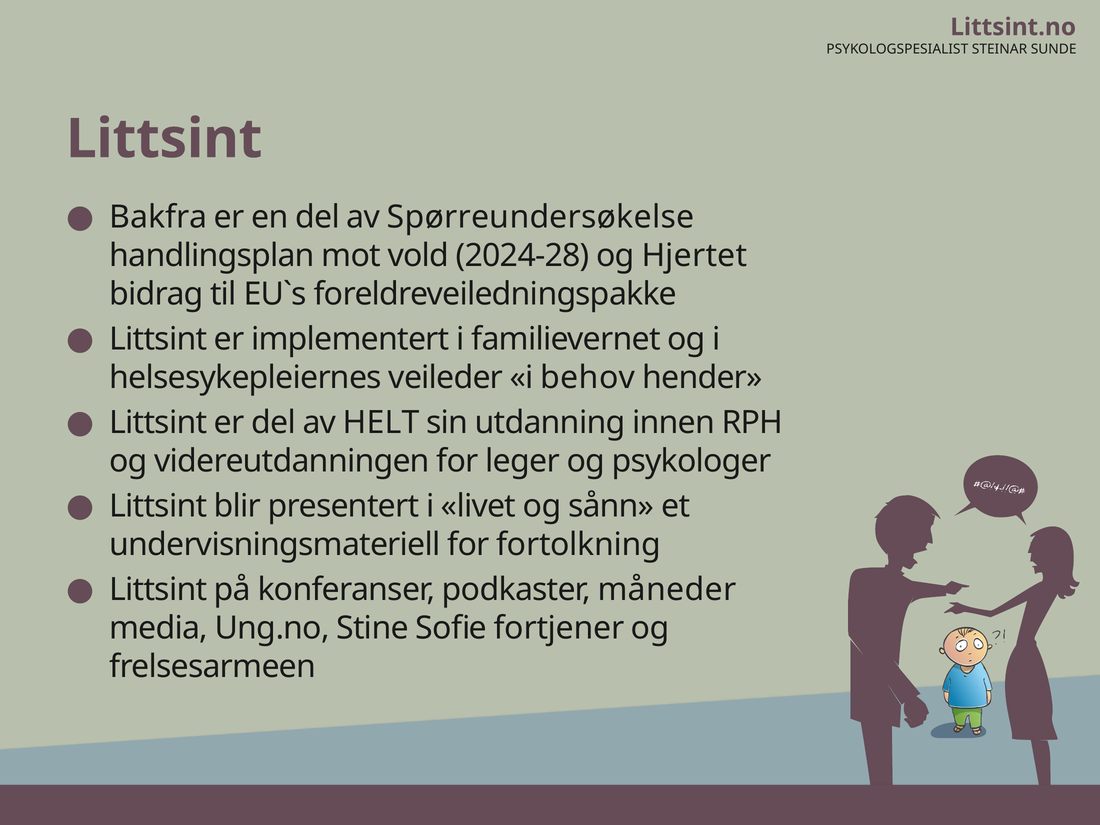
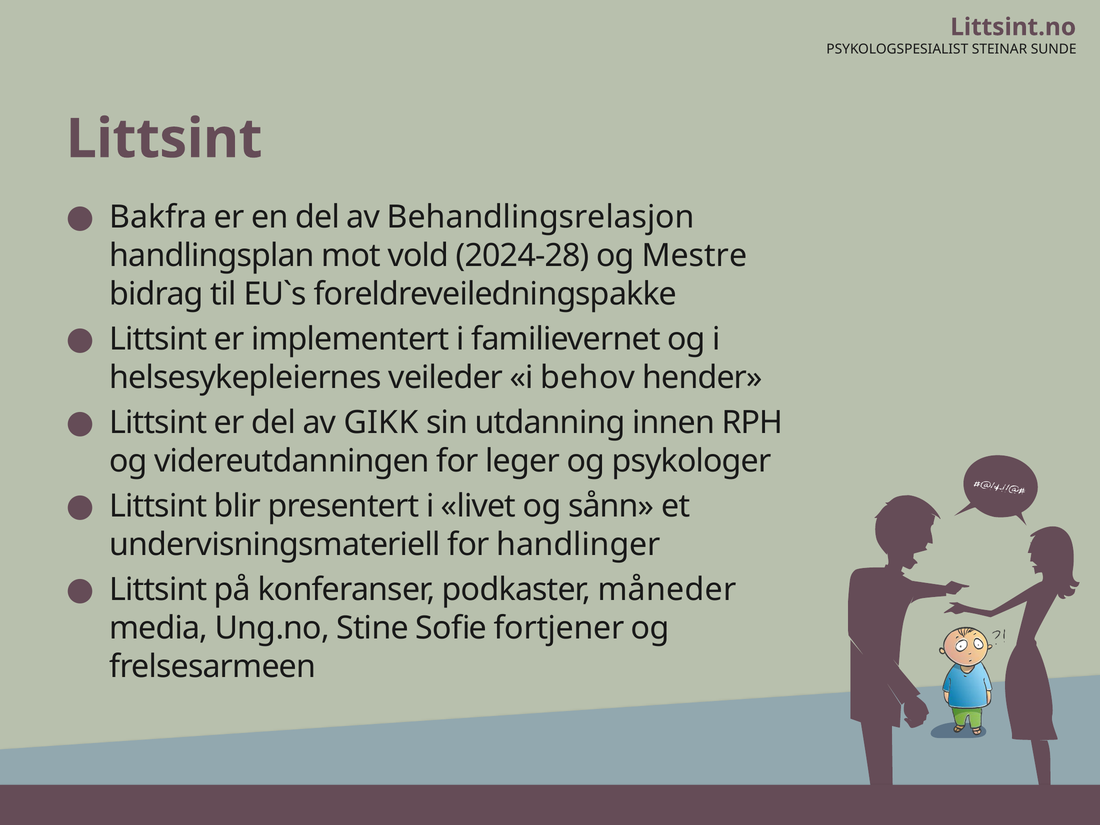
Spørreundersøkelse: Spørreundersøkelse -> Behandlingsrelasjon
Hjertet: Hjertet -> Mestre
HELT: HELT -> GIKK
fortolkning: fortolkning -> handlinger
